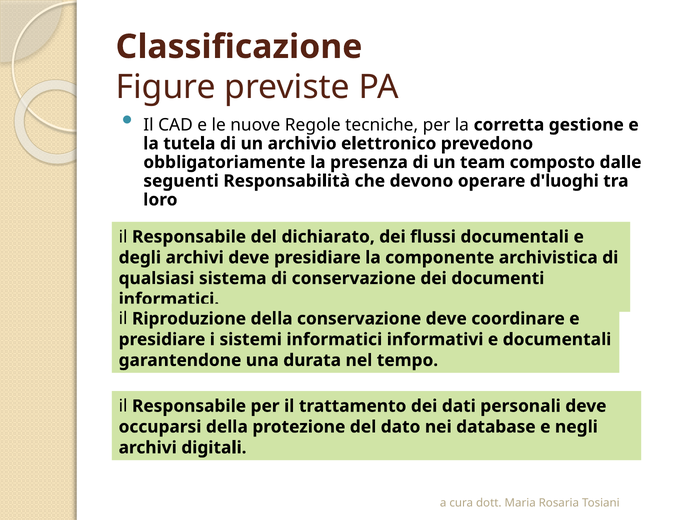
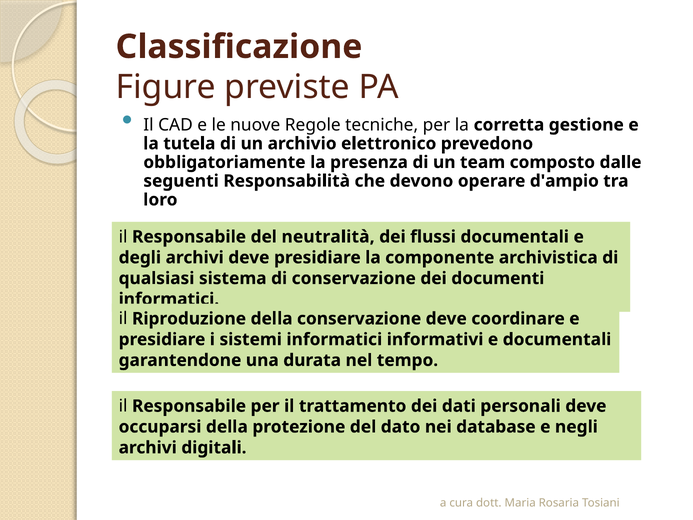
d'luoghi: d'luoghi -> d'ampio
dichiarato: dichiarato -> neutralità
